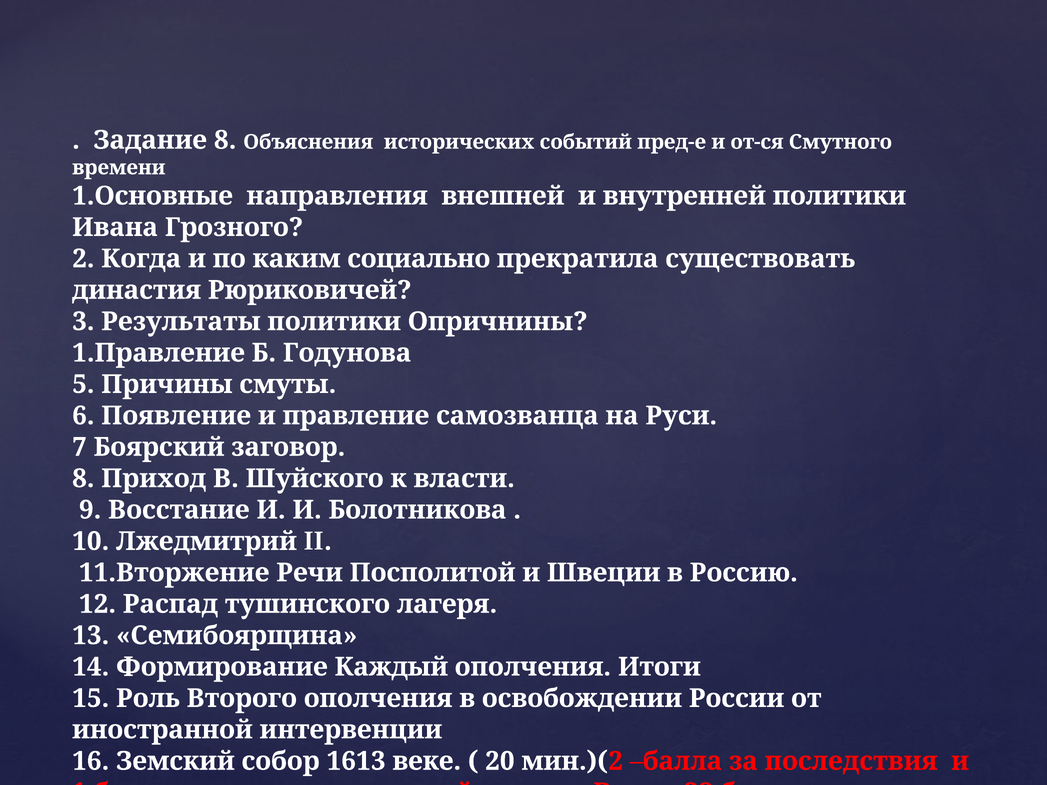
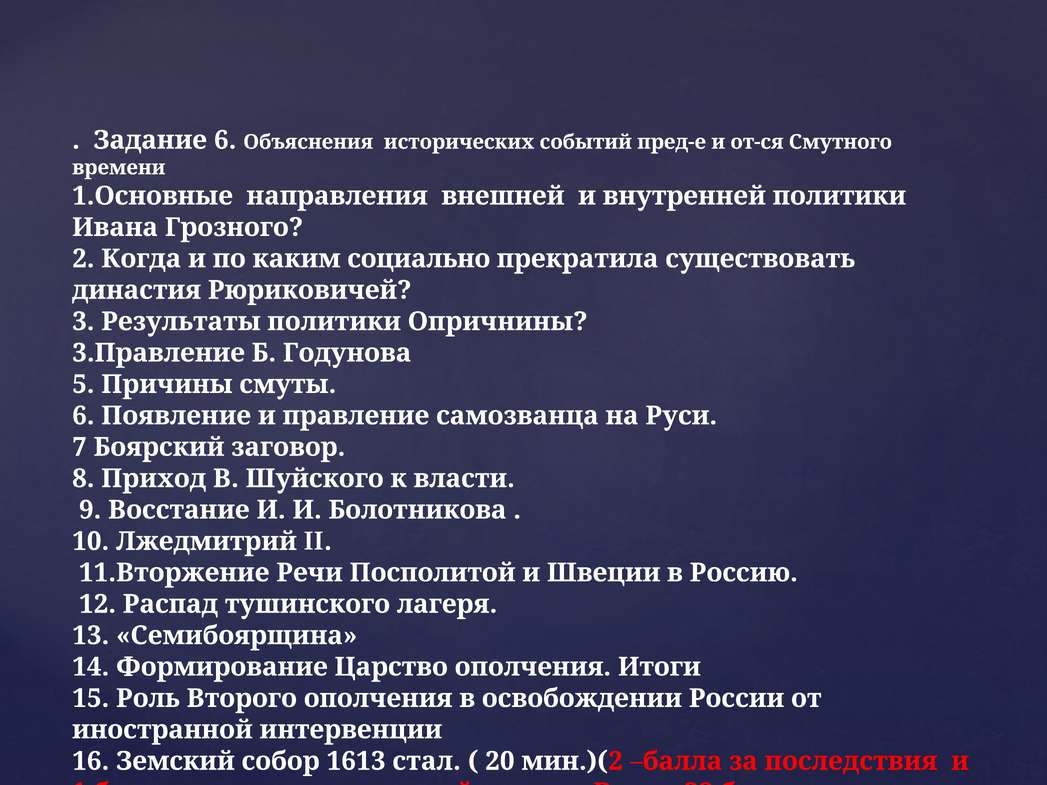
Задание 8: 8 -> 6
1.Правление: 1.Правление -> 3.Правление
Каждый: Каждый -> Царство
веке: веке -> стал
